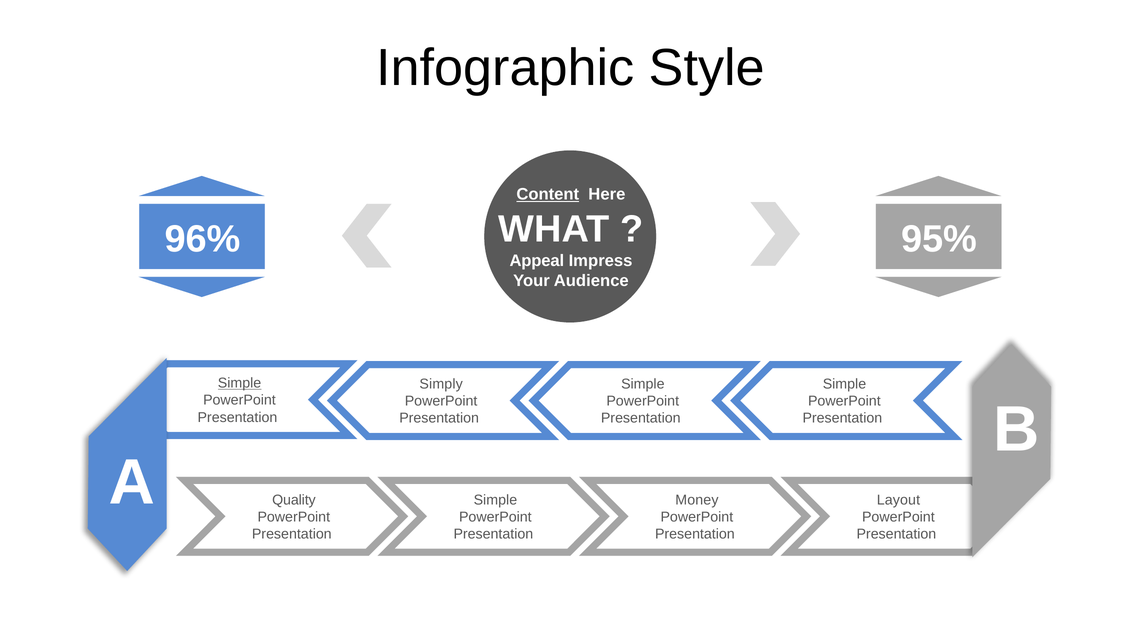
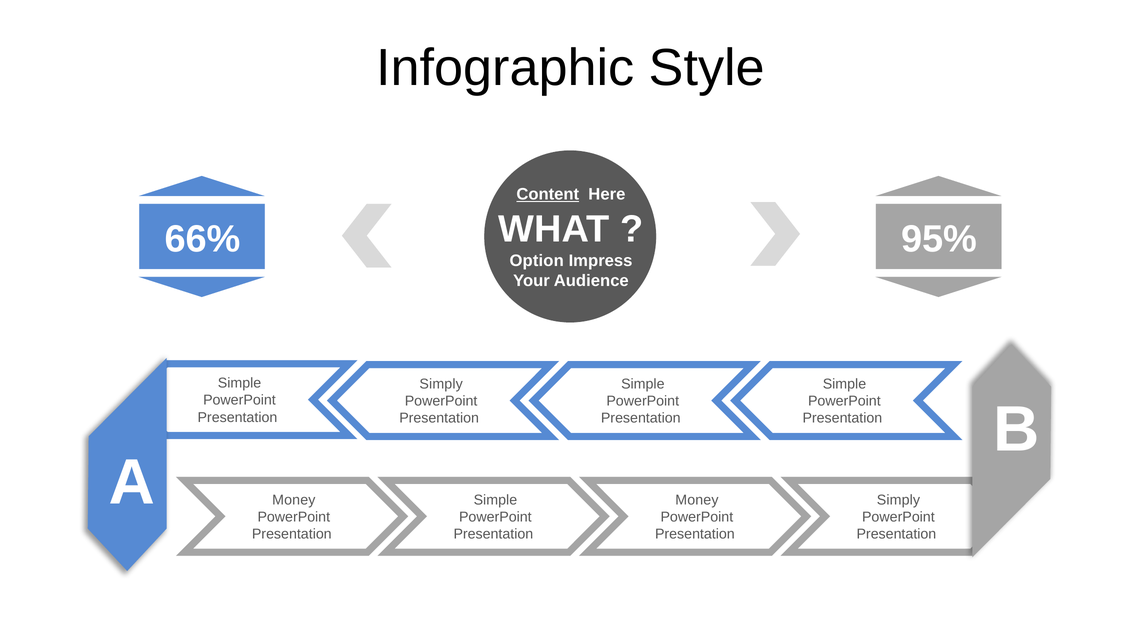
96%: 96% -> 66%
Appeal: Appeal -> Option
Simple at (240, 383) underline: present -> none
Quality at (294, 500): Quality -> Money
Layout at (898, 500): Layout -> Simply
